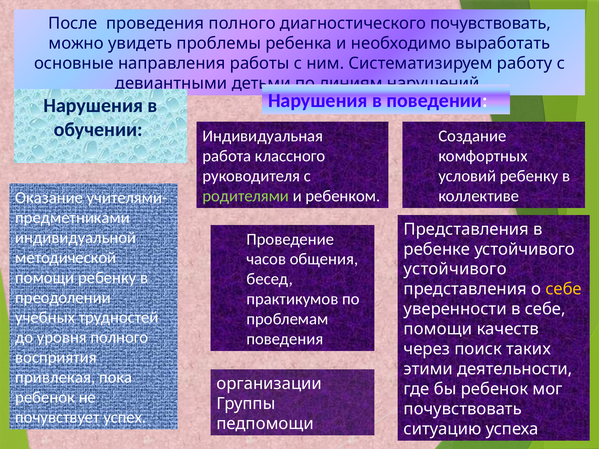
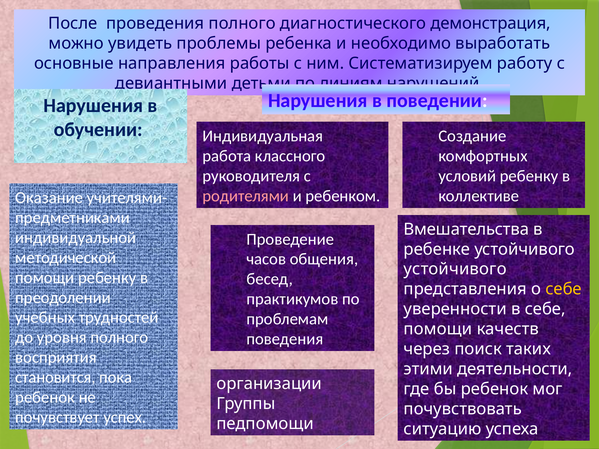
диагностического почувствовать: почувствовать -> демонстрация
родителями colour: light green -> pink
Представления at (466, 229): Представления -> Вмешательства
привлекая: привлекая -> становится
